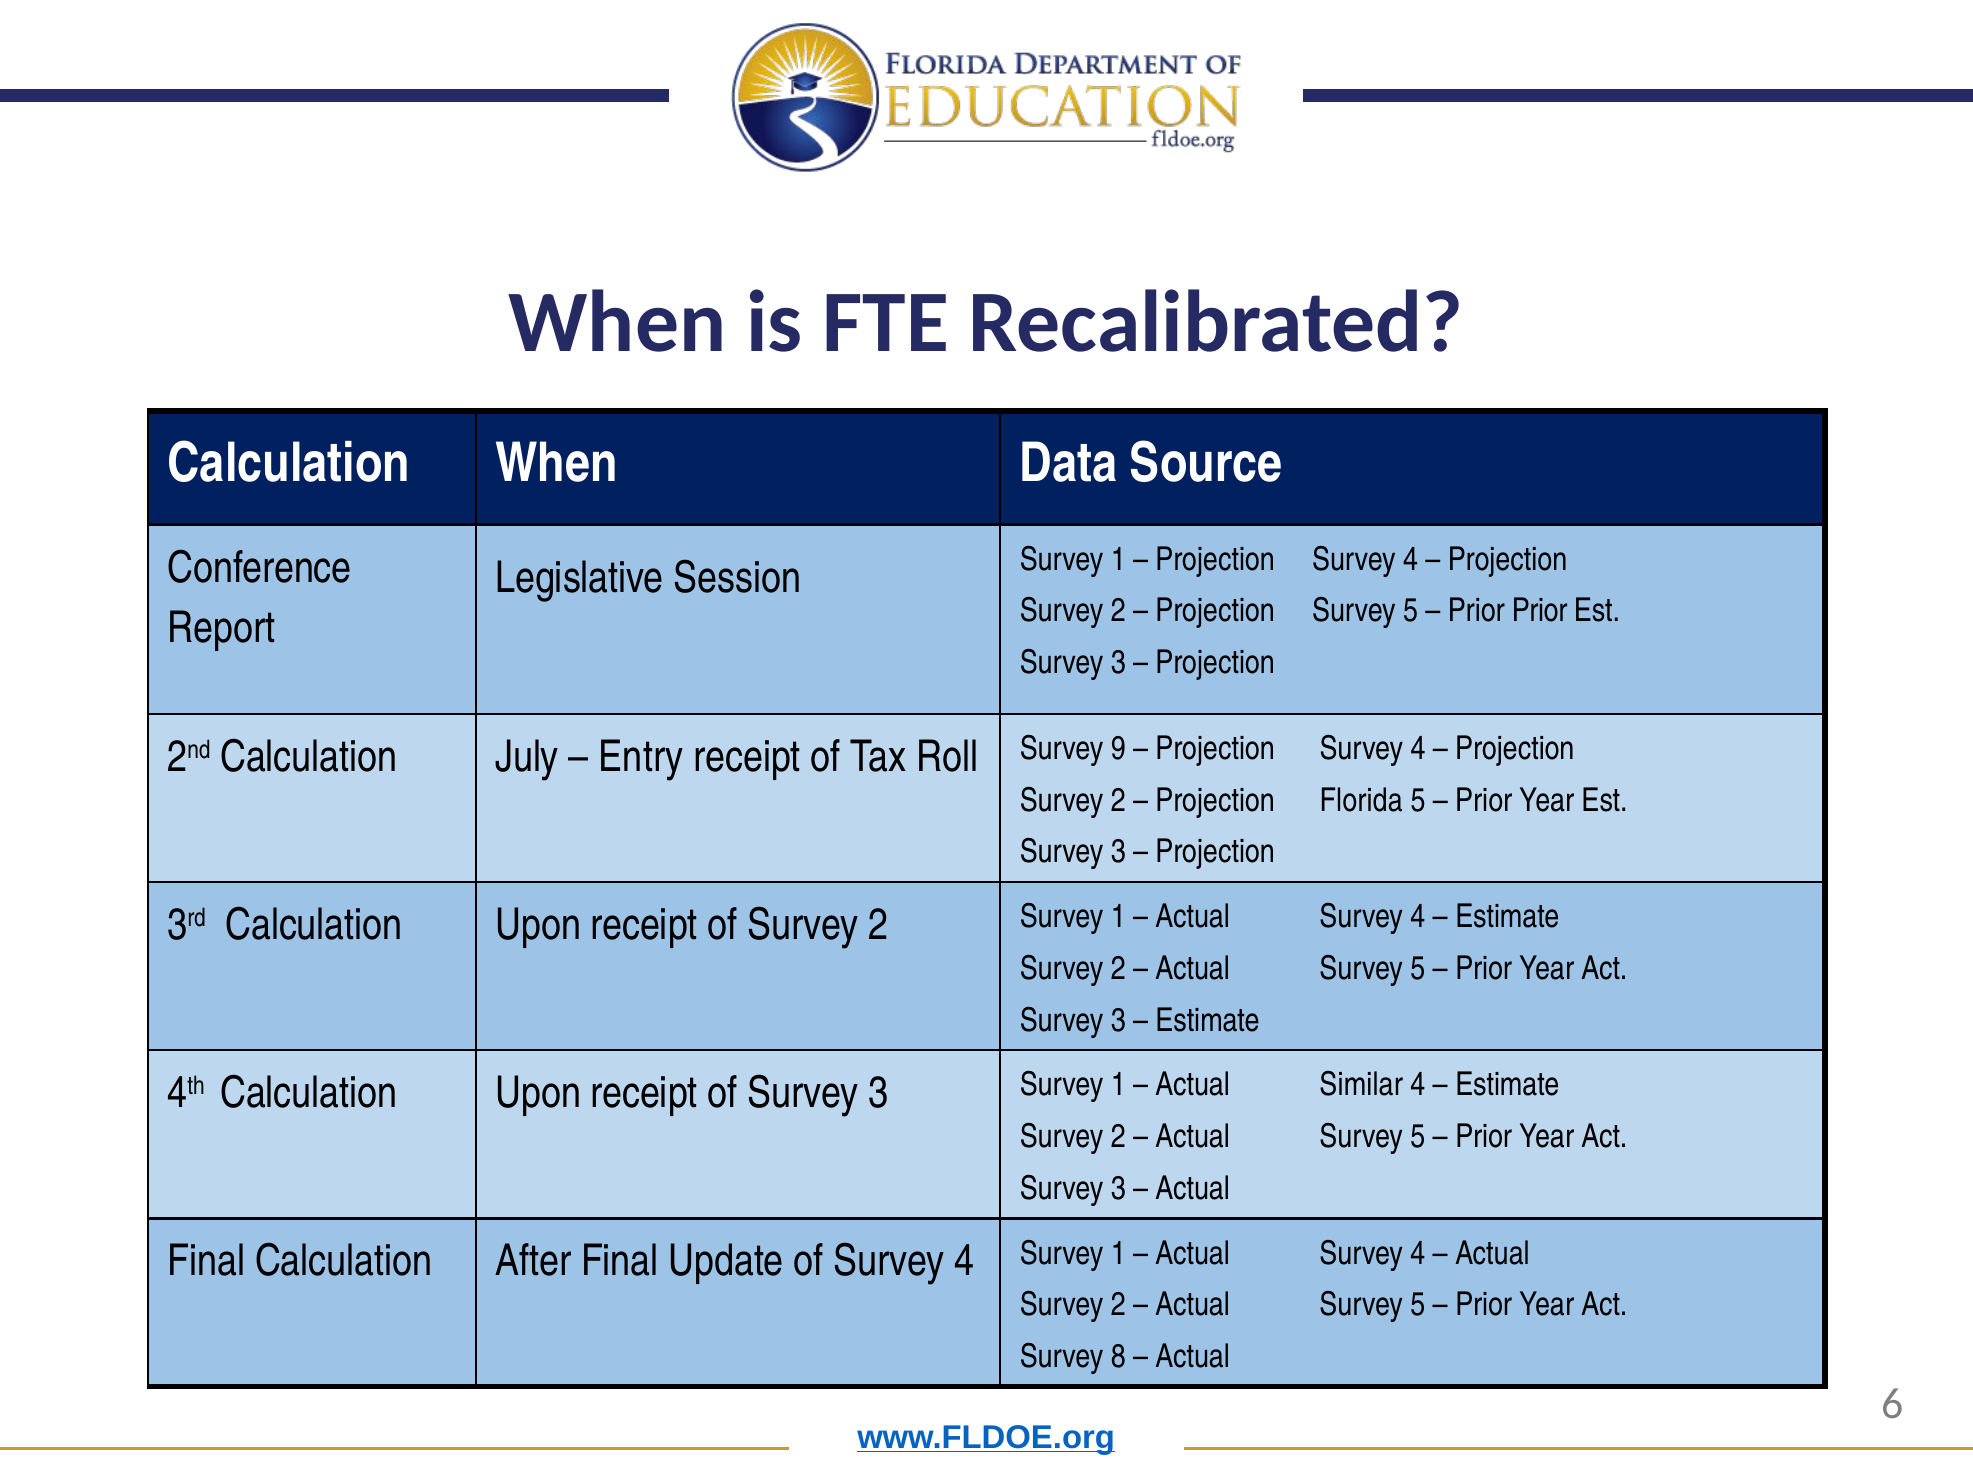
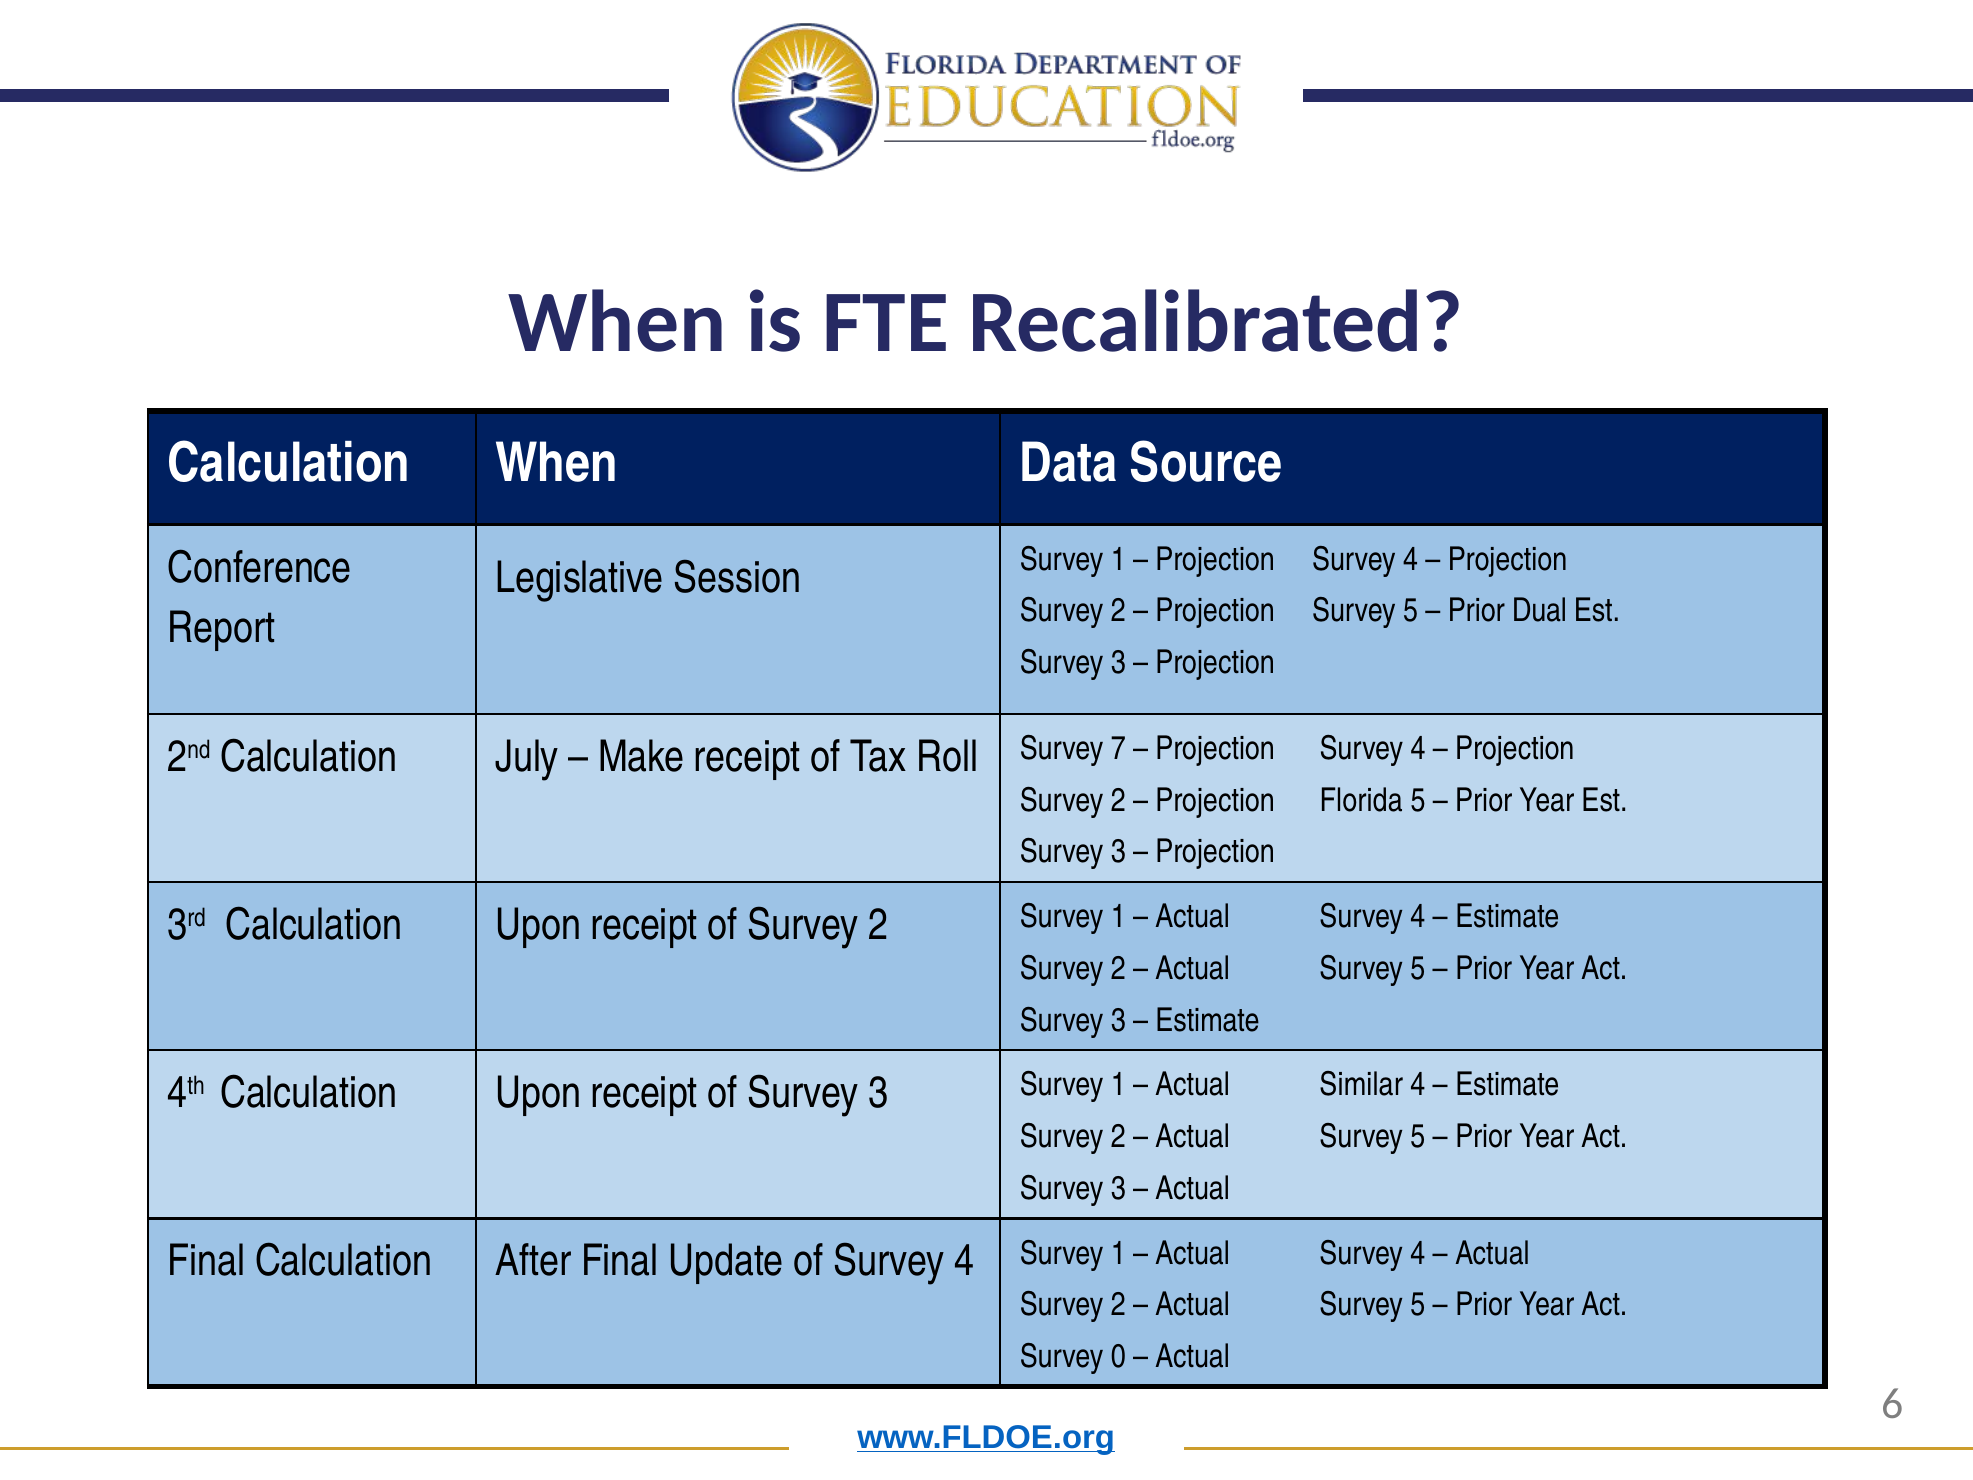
Prior Prior: Prior -> Dual
Entry: Entry -> Make
9: 9 -> 7
8: 8 -> 0
